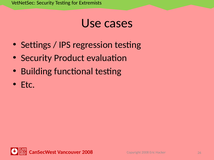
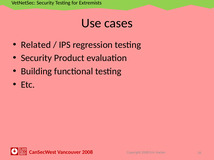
Settings: Settings -> Related
